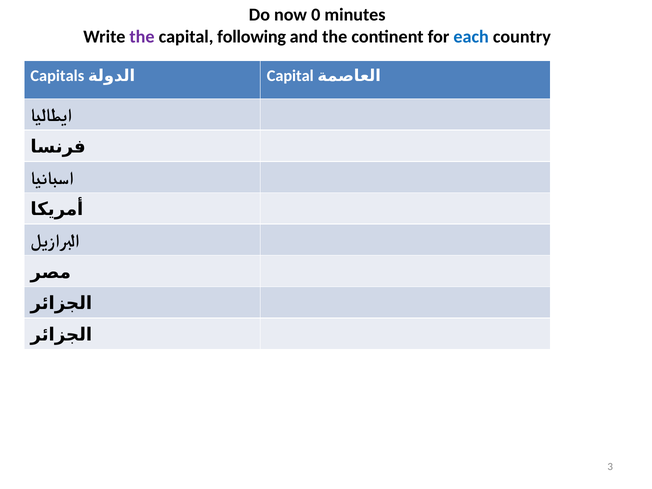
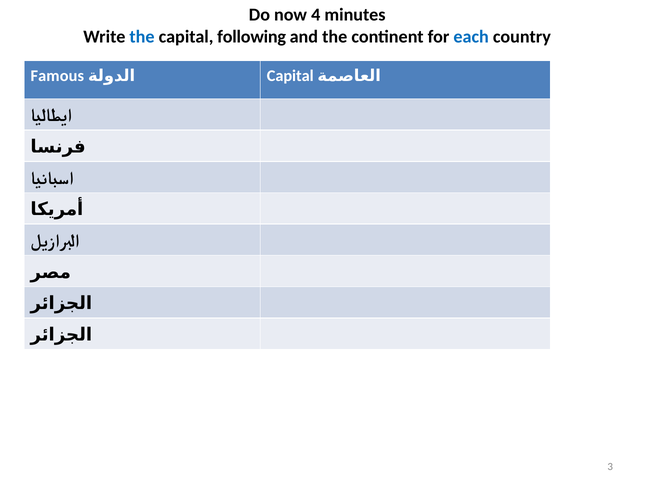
0: 0 -> 4
the at (142, 37) colour: purple -> blue
Capitals: Capitals -> Famous
